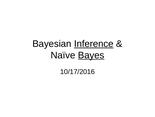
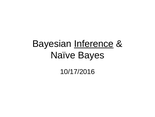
Bayes underline: present -> none
